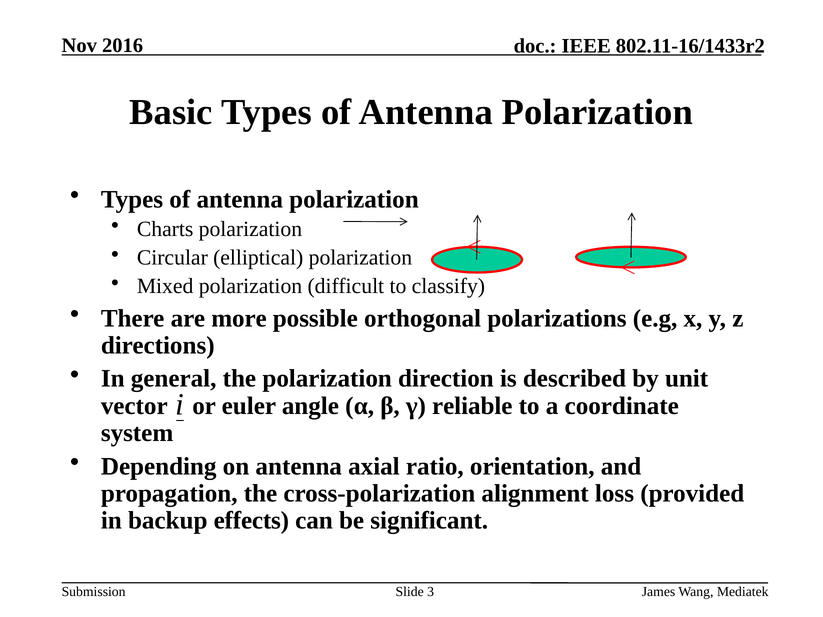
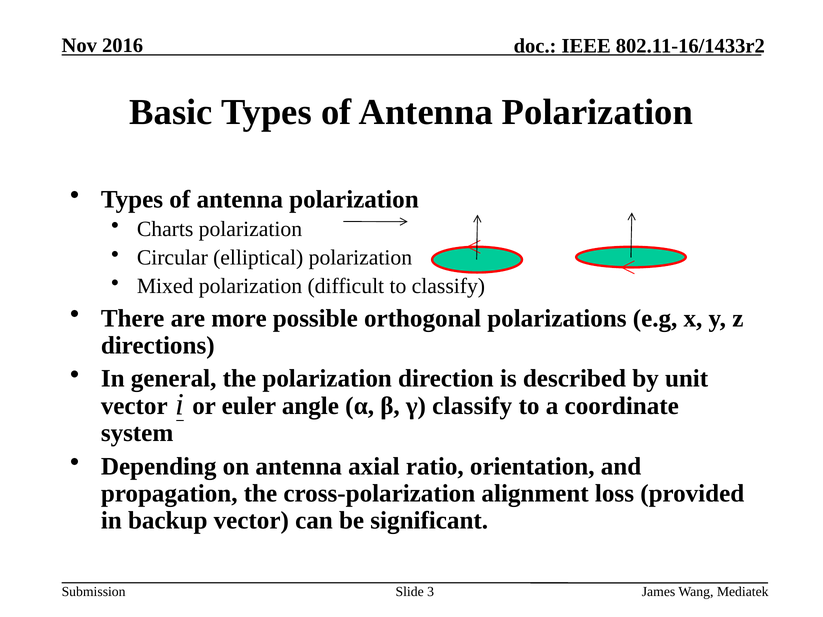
γ reliable: reliable -> classify
backup effects: effects -> vector
